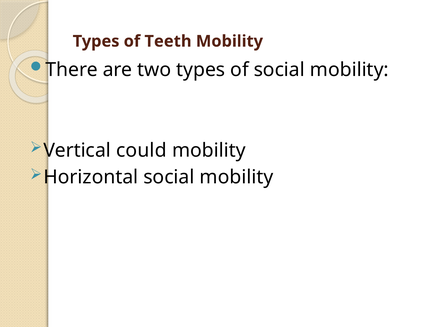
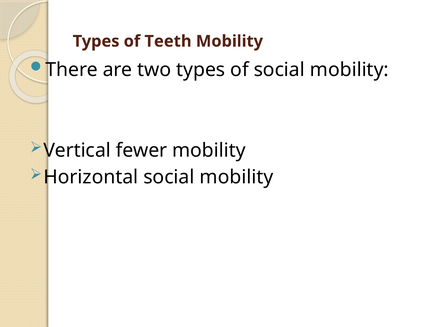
could: could -> fewer
